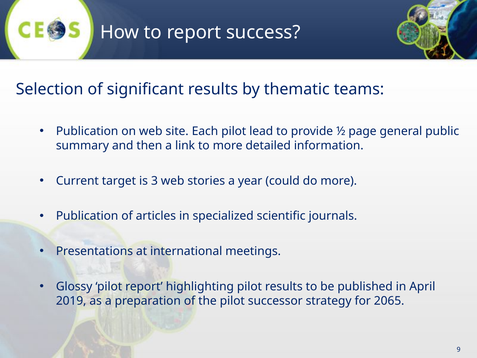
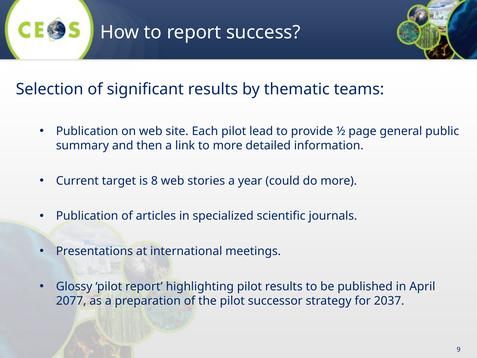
3: 3 -> 8
2019: 2019 -> 2077
2065: 2065 -> 2037
